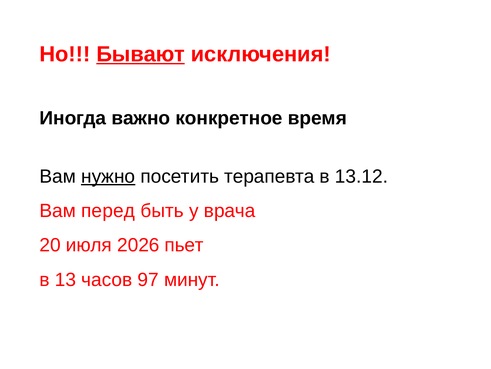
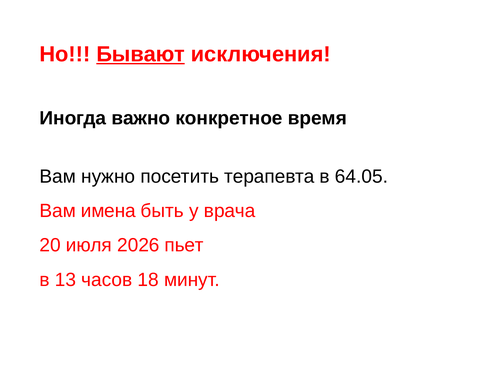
нужно underline: present -> none
13.12: 13.12 -> 64.05
перед: перед -> имена
97: 97 -> 18
